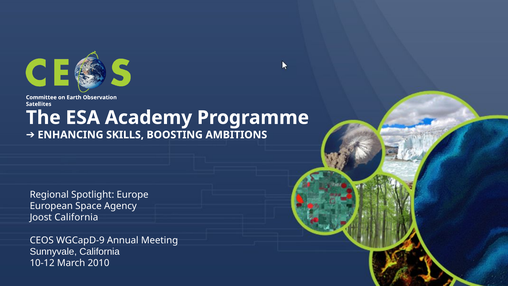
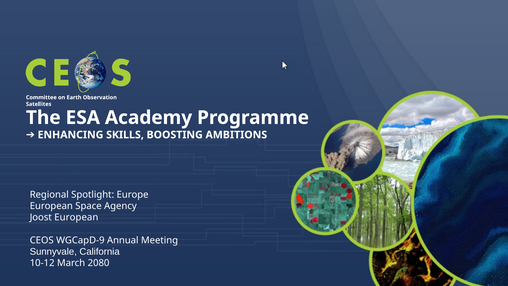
Joost California: California -> European
2010: 2010 -> 2080
